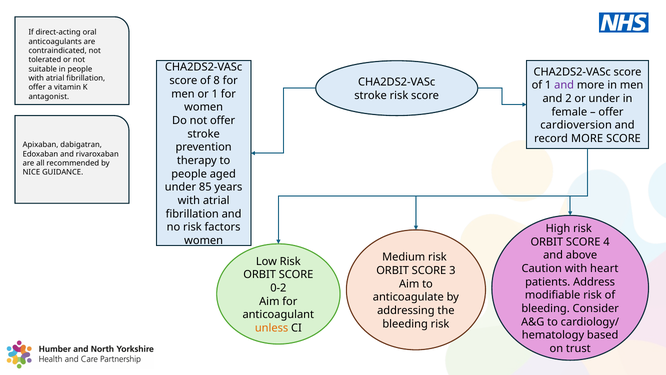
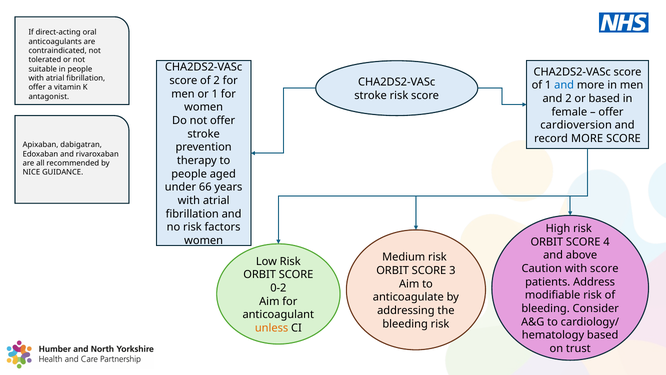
of 8: 8 -> 2
and at (564, 85) colour: purple -> blue
or under: under -> based
85: 85 -> 66
with heart: heart -> score
